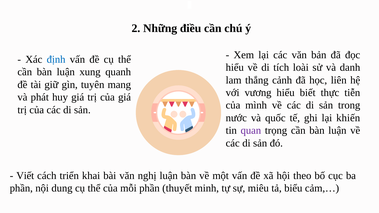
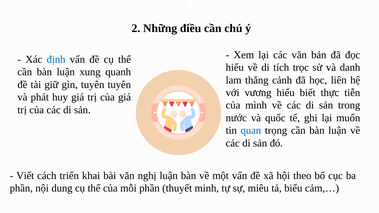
loài: loài -> trọc
tuyên mang: mang -> tuyên
khiến: khiến -> muốn
quan colour: purple -> blue
